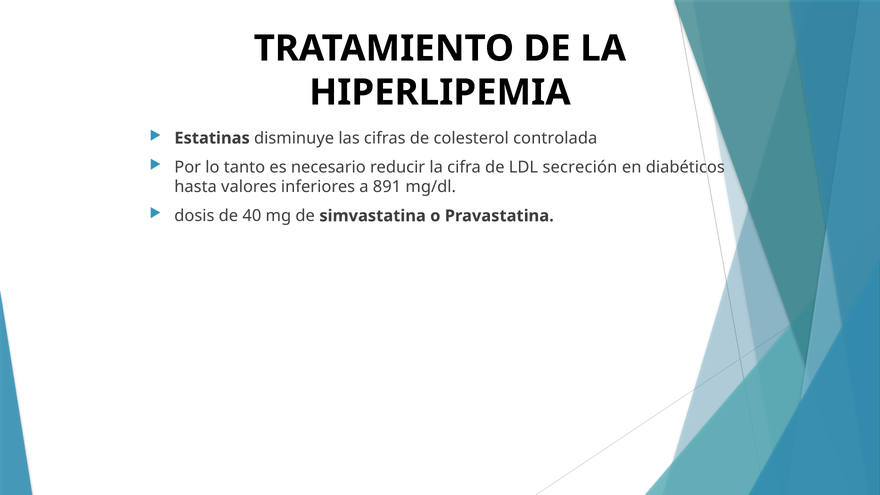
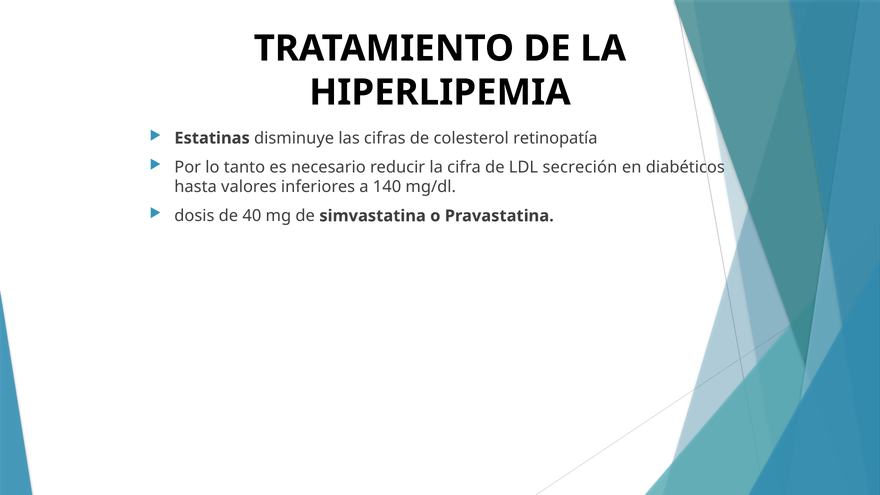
controlada: controlada -> retinopatía
891: 891 -> 140
